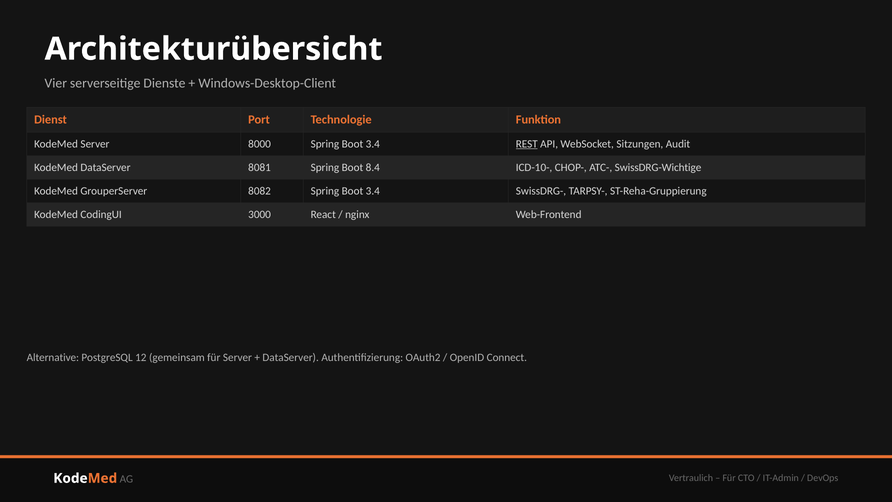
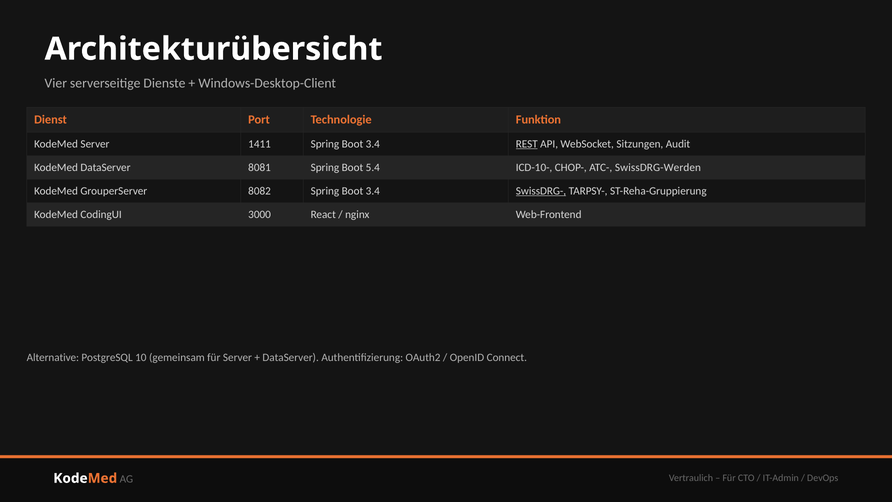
8000: 8000 -> 1411
8.4: 8.4 -> 5.4
SwissDRG-Wichtige: SwissDRG-Wichtige -> SwissDRG-Werden
SwissDRG- underline: none -> present
12: 12 -> 10
